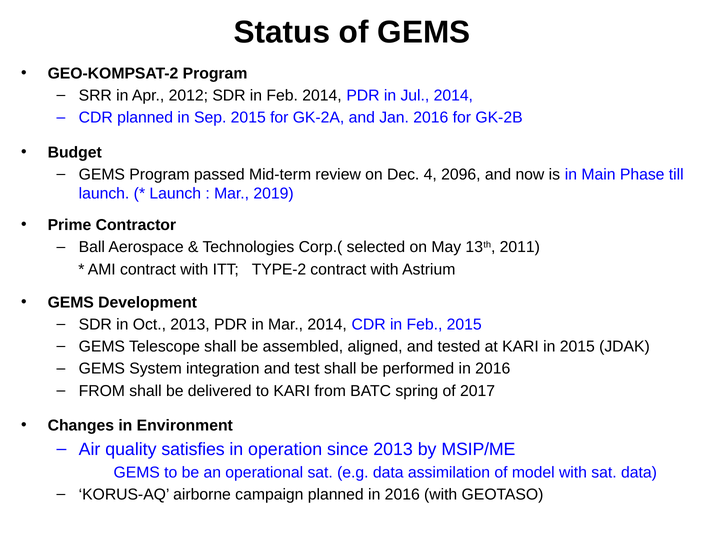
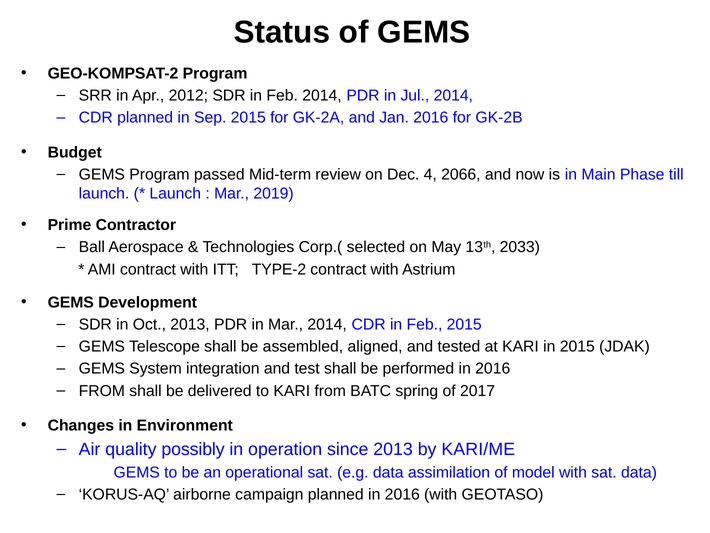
2096: 2096 -> 2066
2011: 2011 -> 2033
satisfies: satisfies -> possibly
MSIP/ME: MSIP/ME -> KARI/ME
